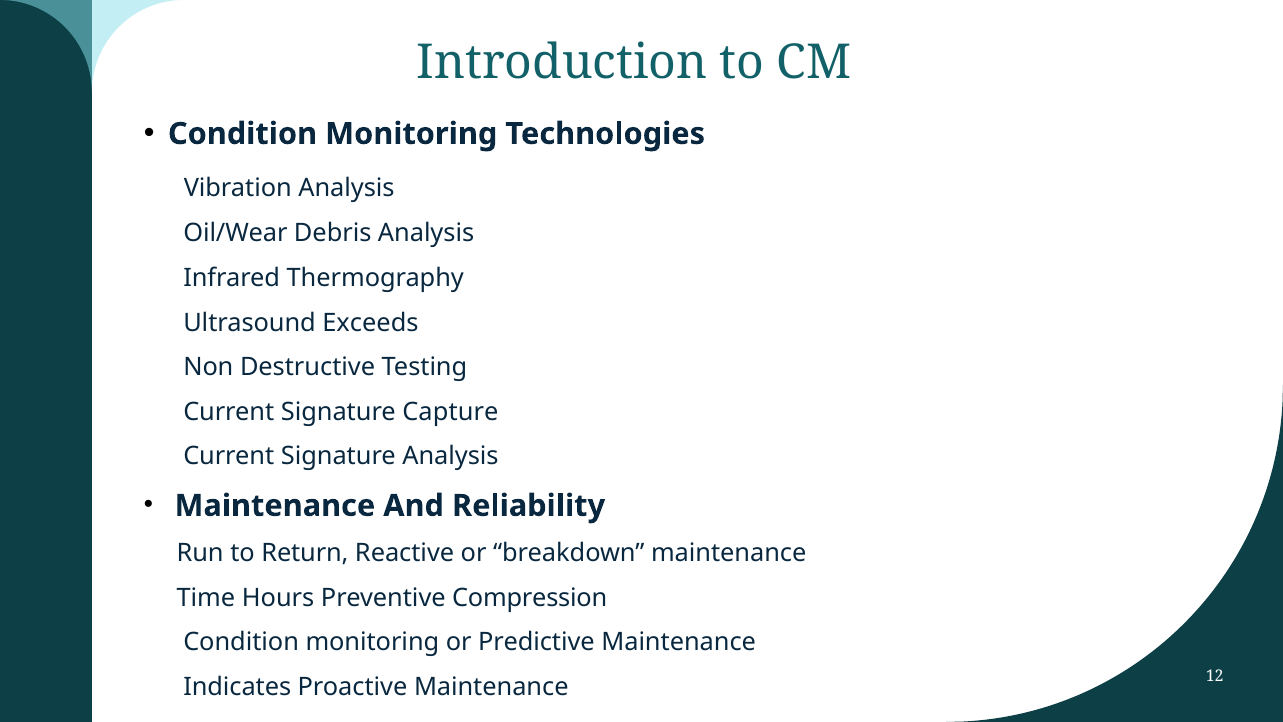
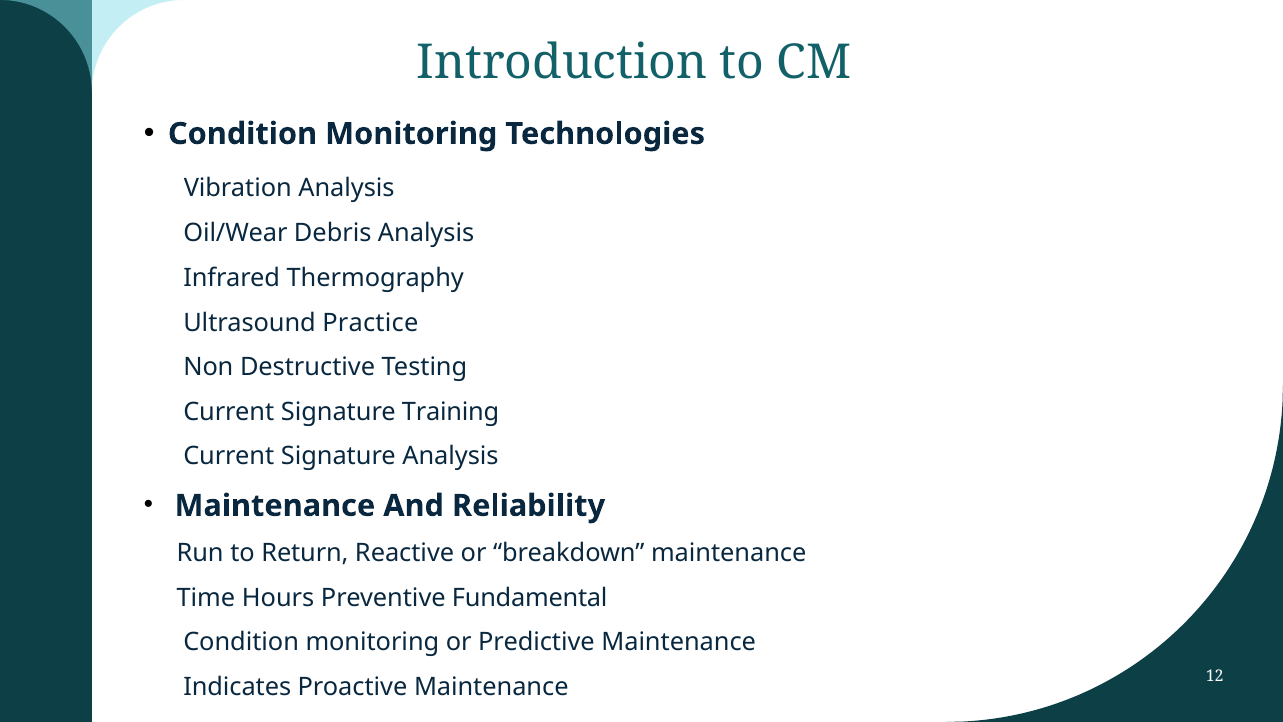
Exceeds: Exceeds -> Practice
Capture: Capture -> Training
Compression: Compression -> Fundamental
